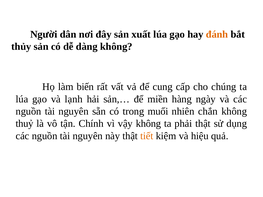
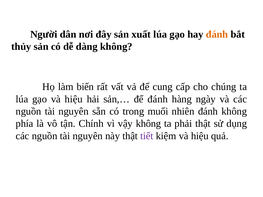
gạo và lạnh: lạnh -> hiệu
để miền: miền -> đánh
nhiên chắn: chắn -> đánh
thuỷ: thuỷ -> phía
tiết colour: orange -> purple
